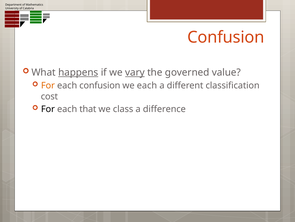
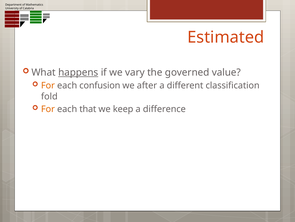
Confusion at (226, 37): Confusion -> Estimated
vary underline: present -> none
we each: each -> after
cost: cost -> fold
For at (48, 109) colour: black -> orange
class: class -> keep
